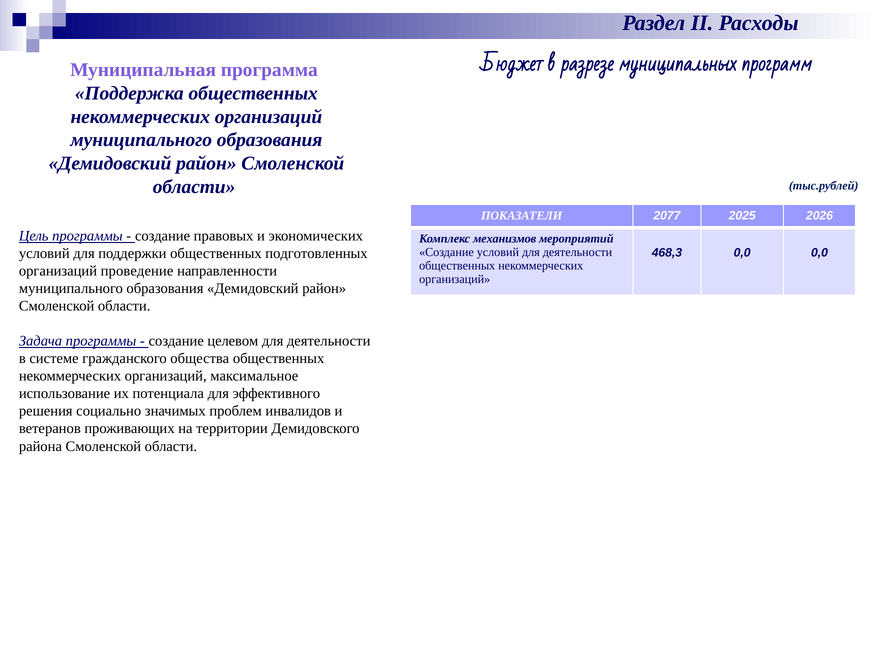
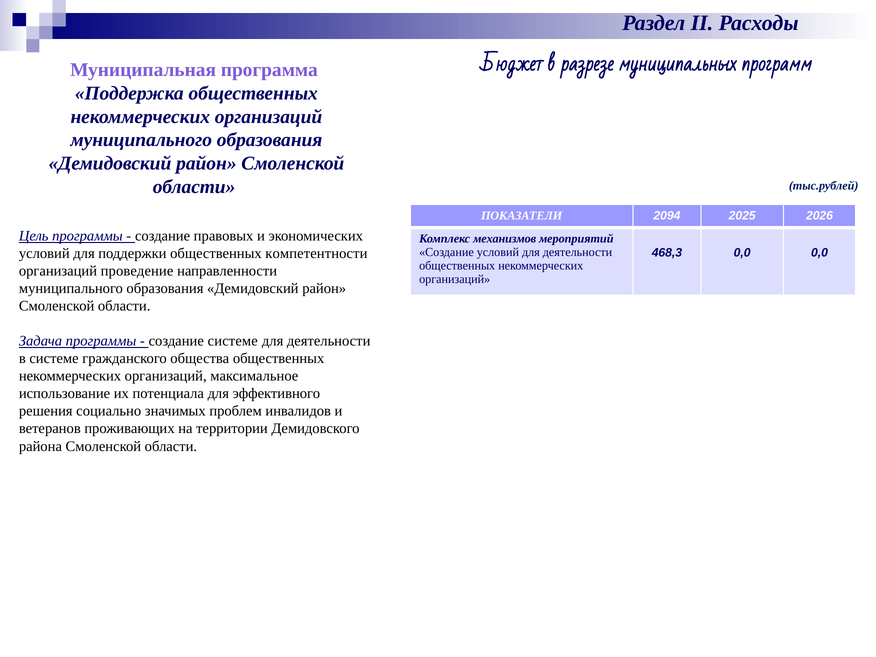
2077: 2077 -> 2094
подготовленных: подготовленных -> компетентности
создание целевом: целевом -> системе
